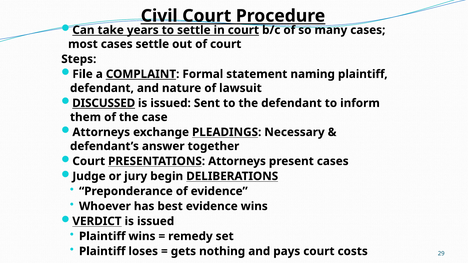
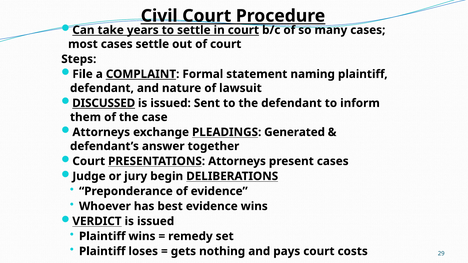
Necessary: Necessary -> Generated
